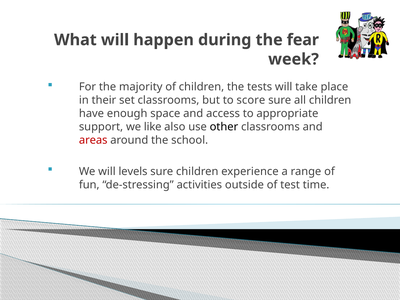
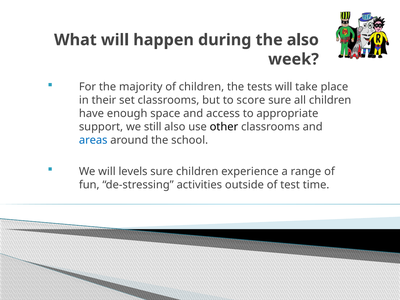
the fear: fear -> also
like: like -> still
areas colour: red -> blue
